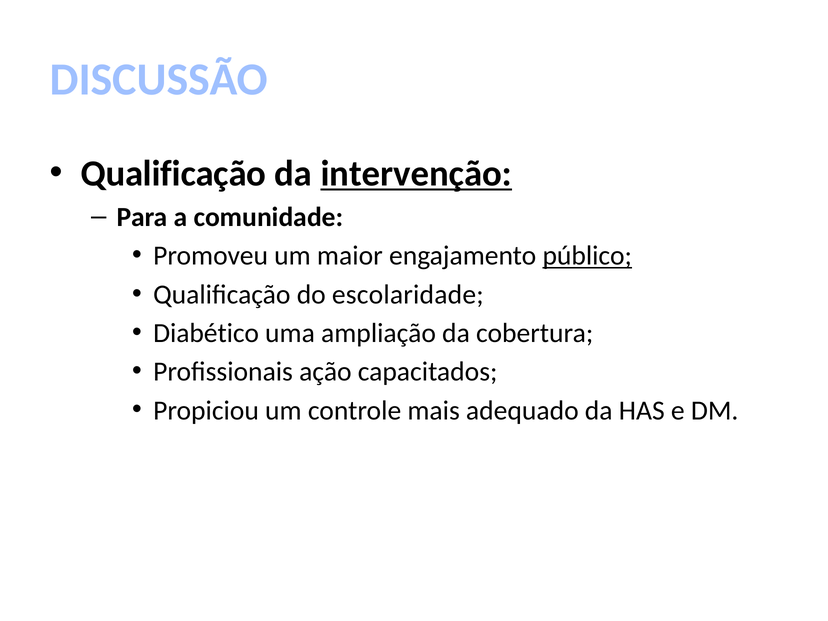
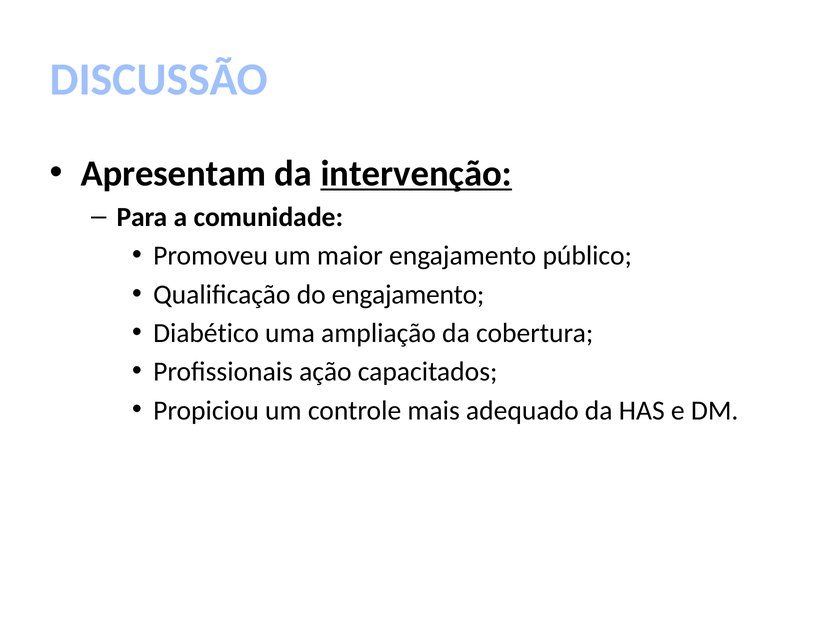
Qualificação at (173, 174): Qualificação -> Apresentam
público underline: present -> none
do escolaridade: escolaridade -> engajamento
